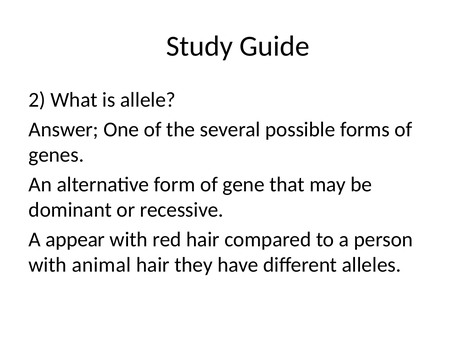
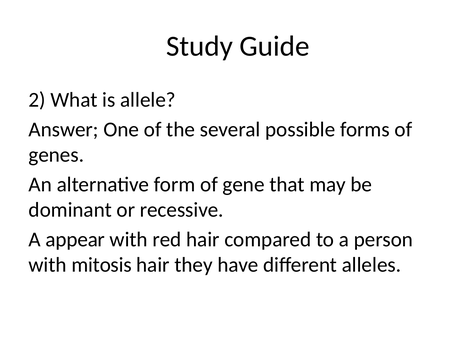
animal: animal -> mitosis
